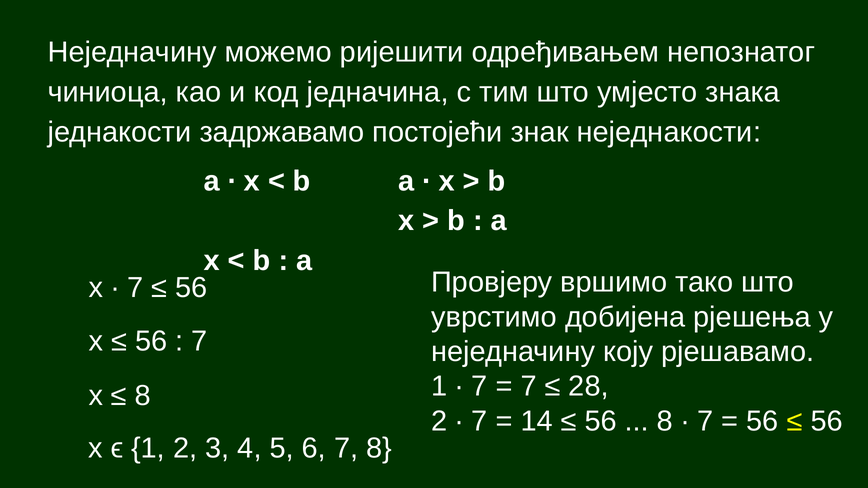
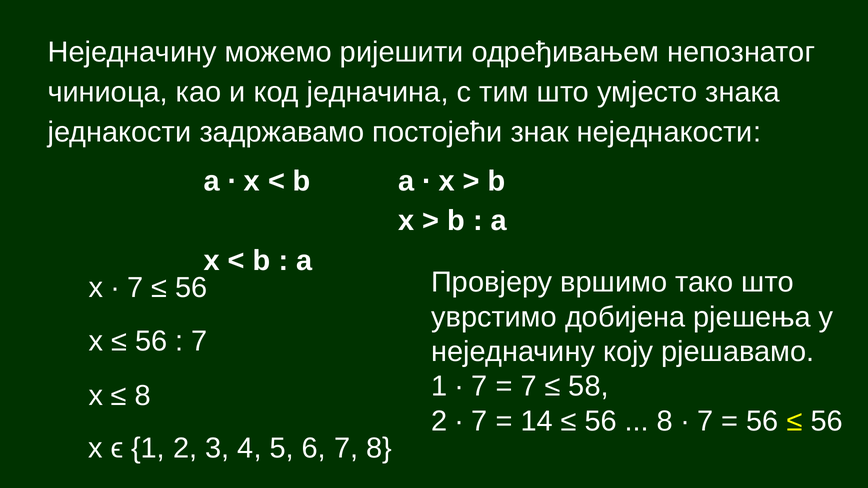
28: 28 -> 58
